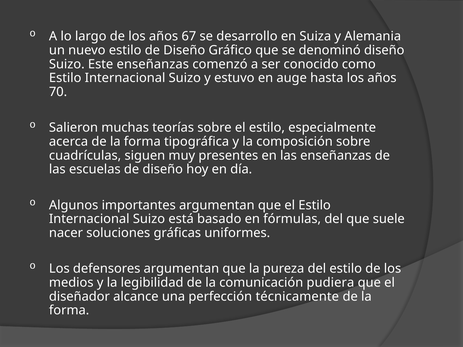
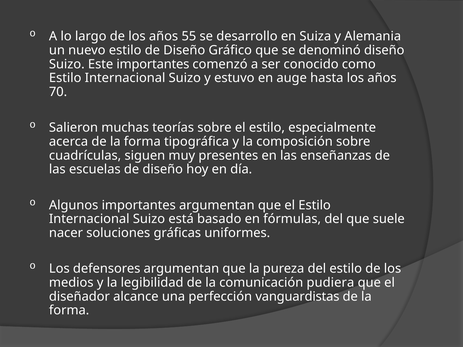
67: 67 -> 55
Este enseñanzas: enseñanzas -> importantes
técnicamente: técnicamente -> vanguardistas
